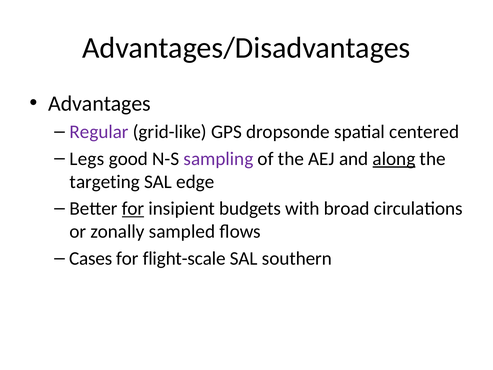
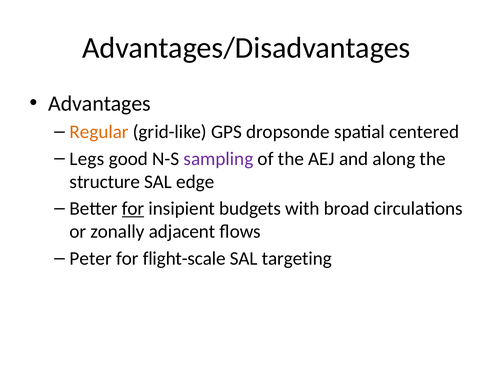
Regular colour: purple -> orange
along underline: present -> none
targeting: targeting -> structure
sampled: sampled -> adjacent
Cases: Cases -> Peter
southern: southern -> targeting
